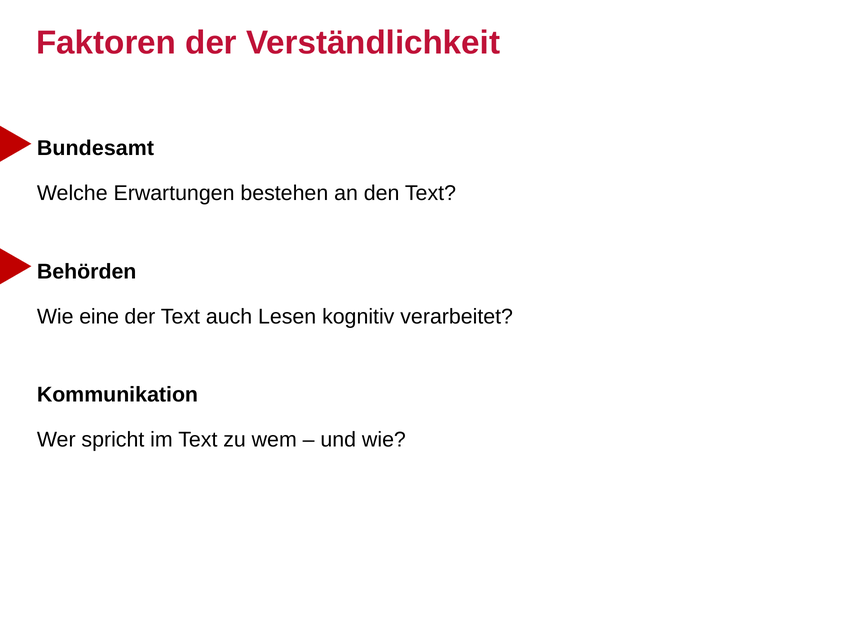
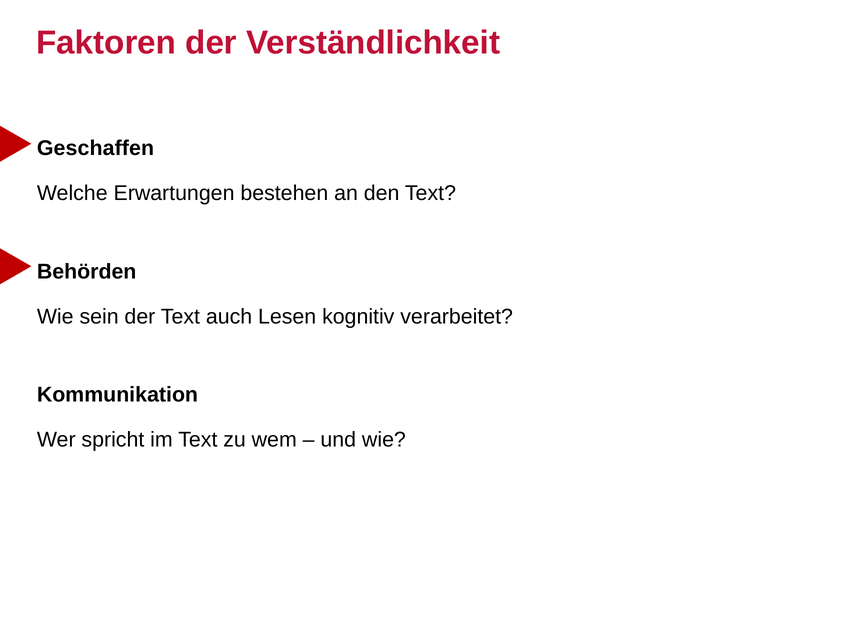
Bundesamt: Bundesamt -> Geschaffen
eine: eine -> sein
